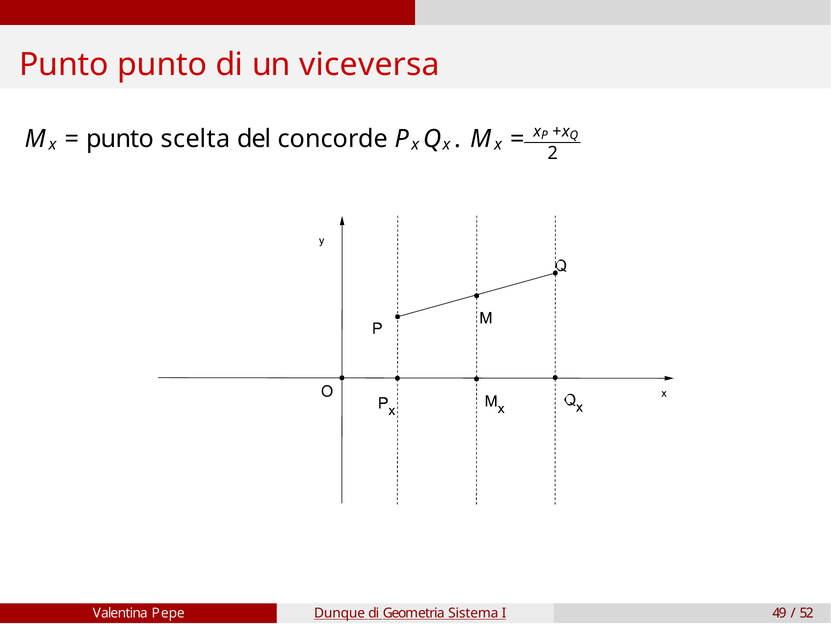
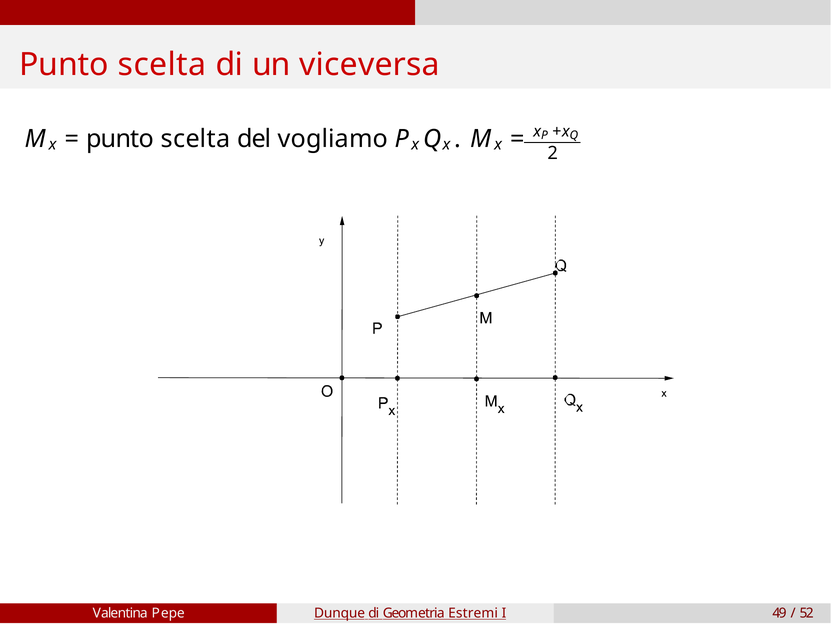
punto at (162, 64): punto -> scelta
concorde: concorde -> vogliamo
Sistema: Sistema -> Estremi
